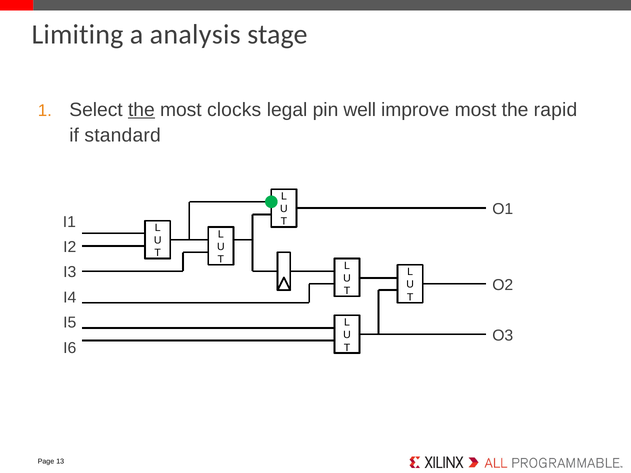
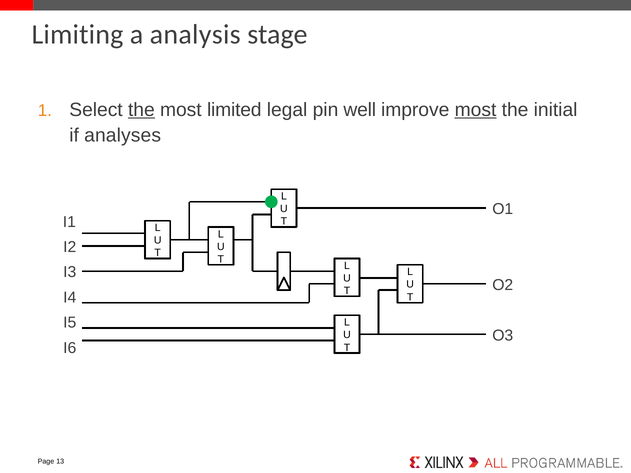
clocks: clocks -> limited
most at (476, 110) underline: none -> present
rapid: rapid -> initial
standard: standard -> analyses
